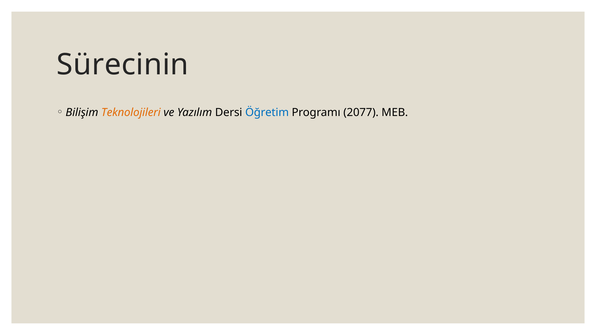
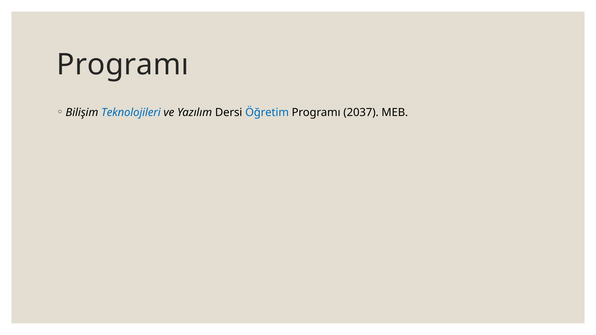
Sürecinin at (123, 65): Sürecinin -> Programı
Teknolojileri colour: orange -> blue
2077: 2077 -> 2037
